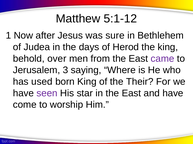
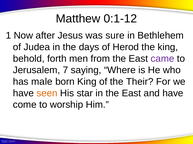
5:1-12: 5:1-12 -> 0:1-12
over: over -> forth
3: 3 -> 7
used: used -> male
seen colour: purple -> orange
